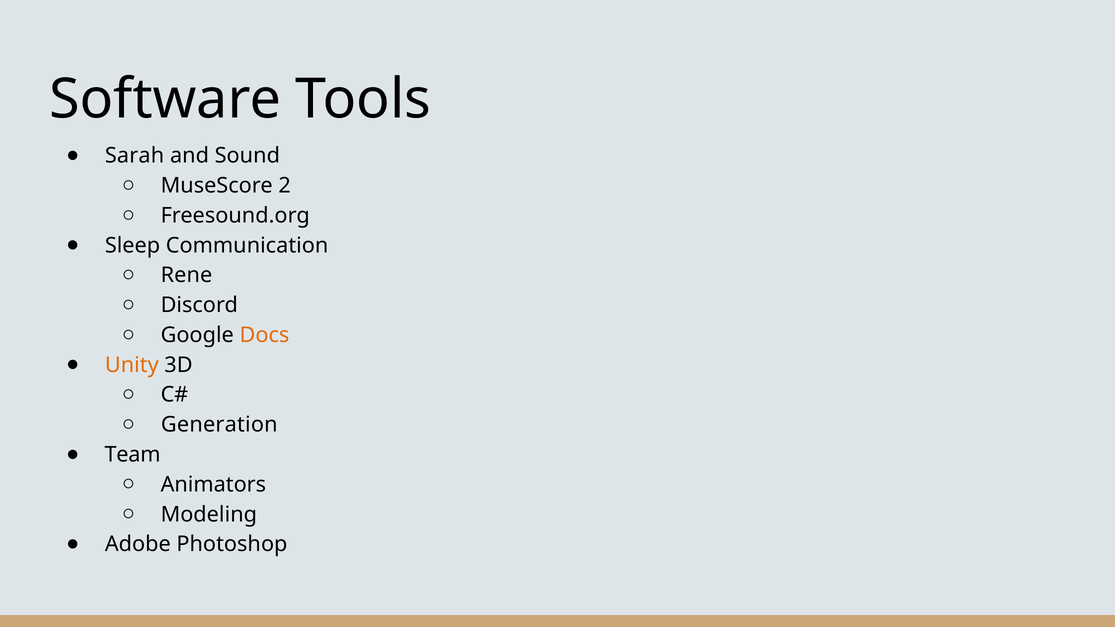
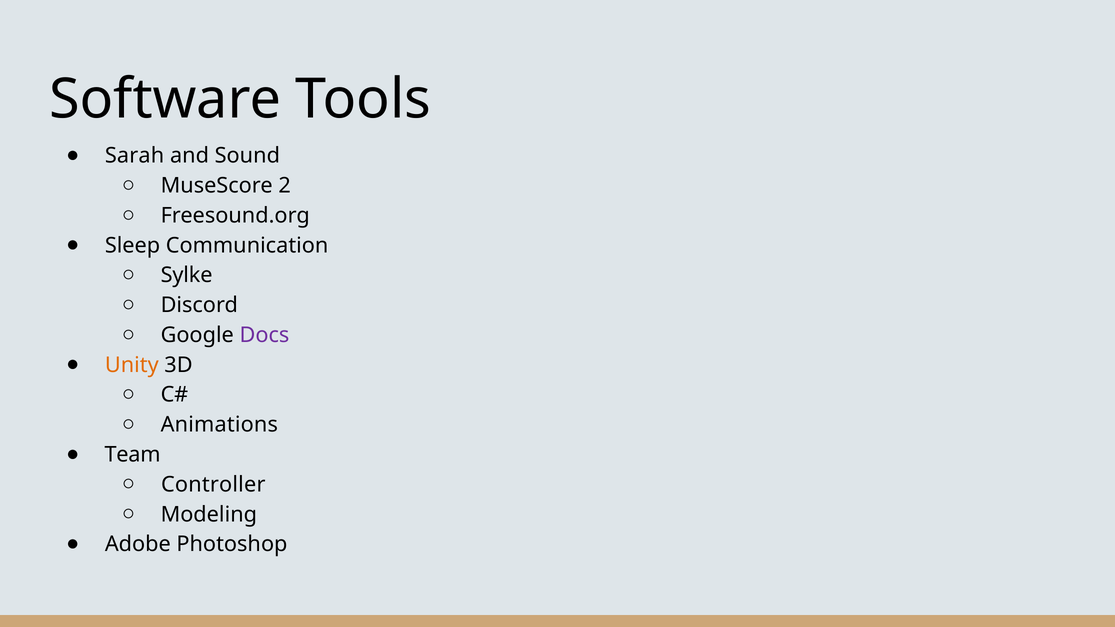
Rene: Rene -> Sylke
Docs colour: orange -> purple
Generation: Generation -> Animations
Animators: Animators -> Controller
